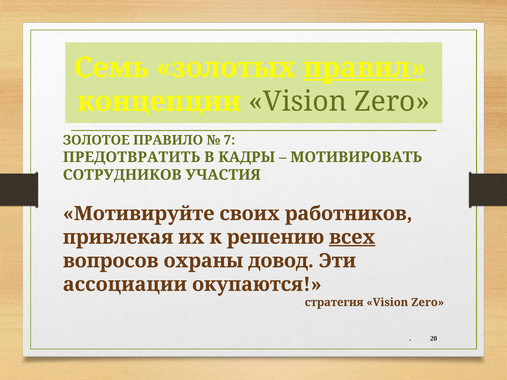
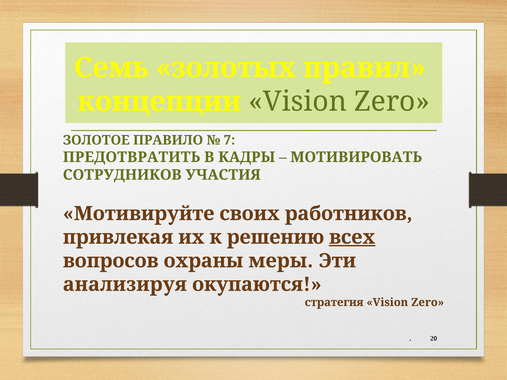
правил underline: present -> none
довод: довод -> меры
ассоциации: ассоциации -> анализируя
